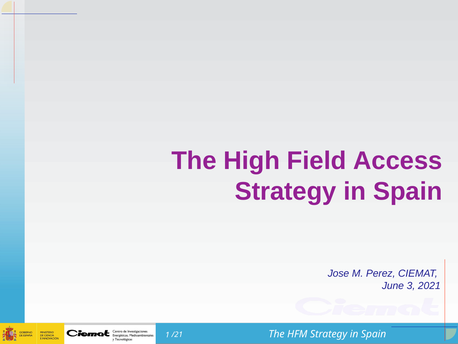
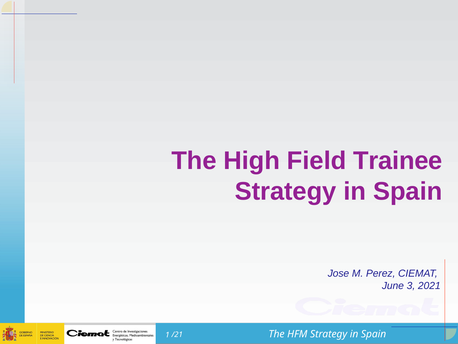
Access: Access -> Trainee
